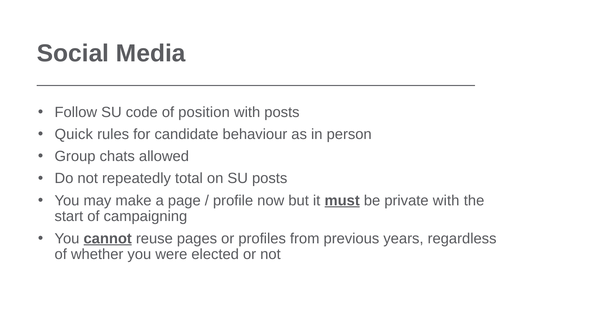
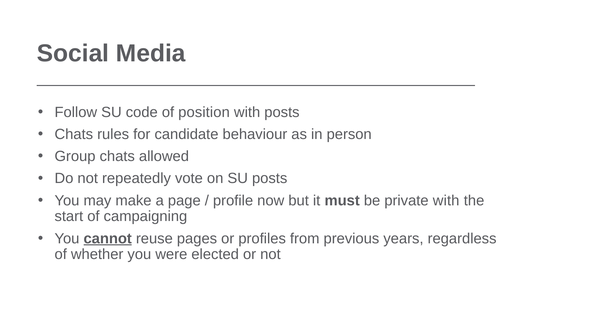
Quick at (74, 134): Quick -> Chats
total: total -> vote
must underline: present -> none
